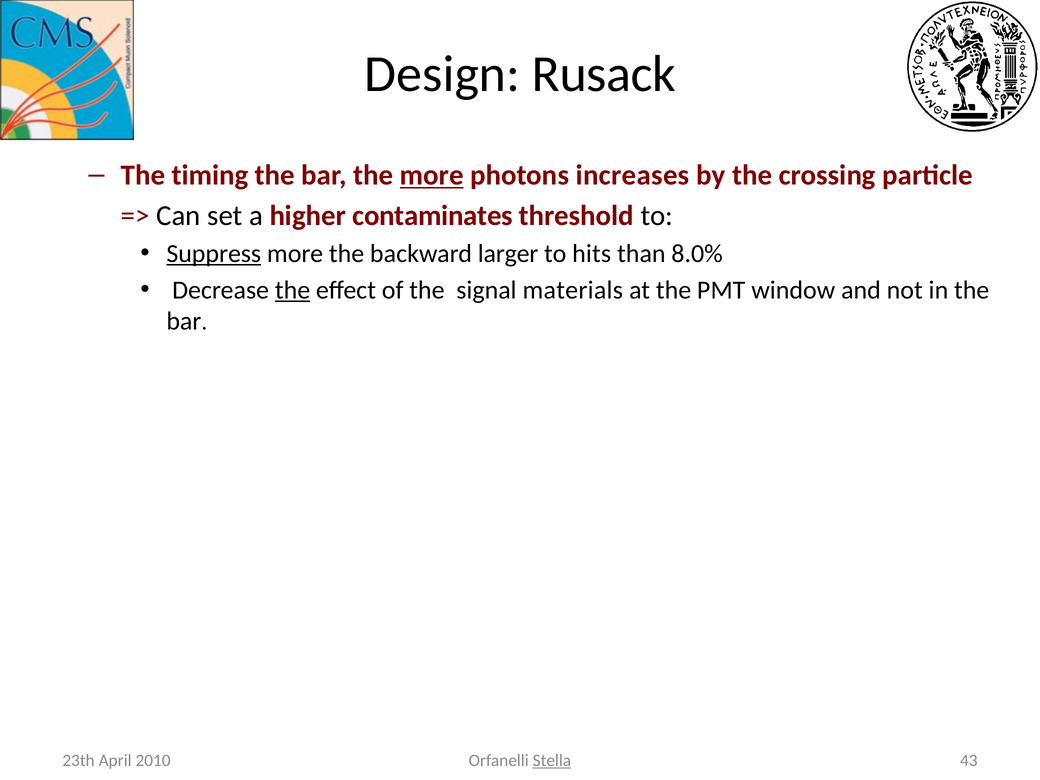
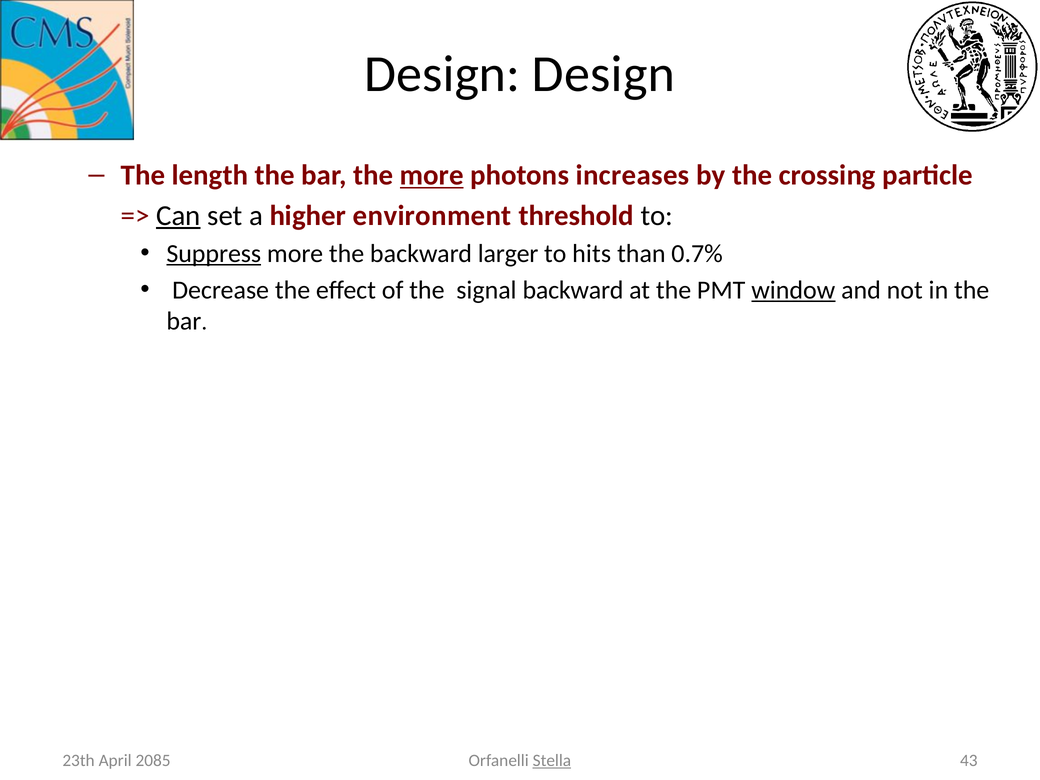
Design Rusack: Rusack -> Design
timing: timing -> length
Can underline: none -> present
contaminates: contaminates -> environment
8.0%: 8.0% -> 0.7%
the at (293, 290) underline: present -> none
signal materials: materials -> backward
window underline: none -> present
2010: 2010 -> 2085
